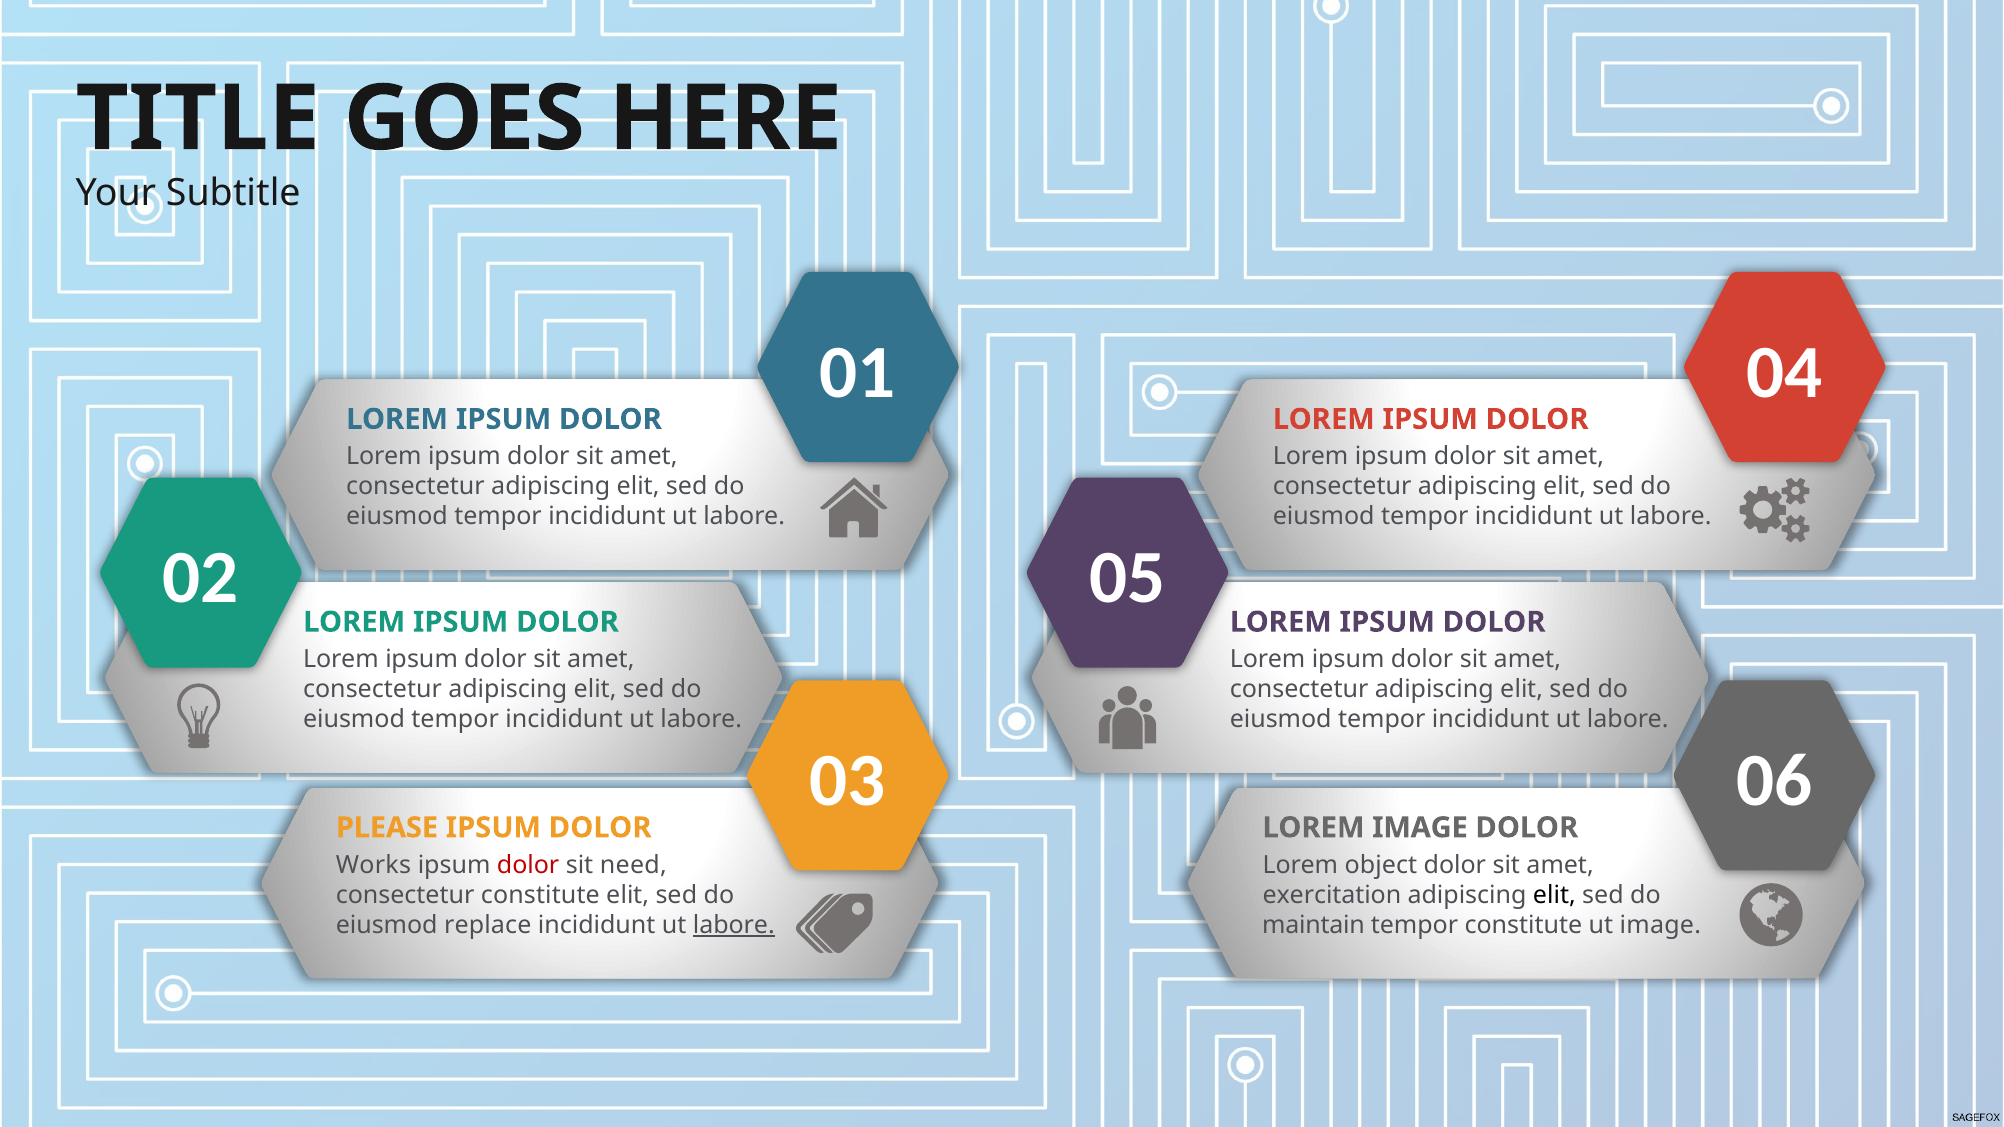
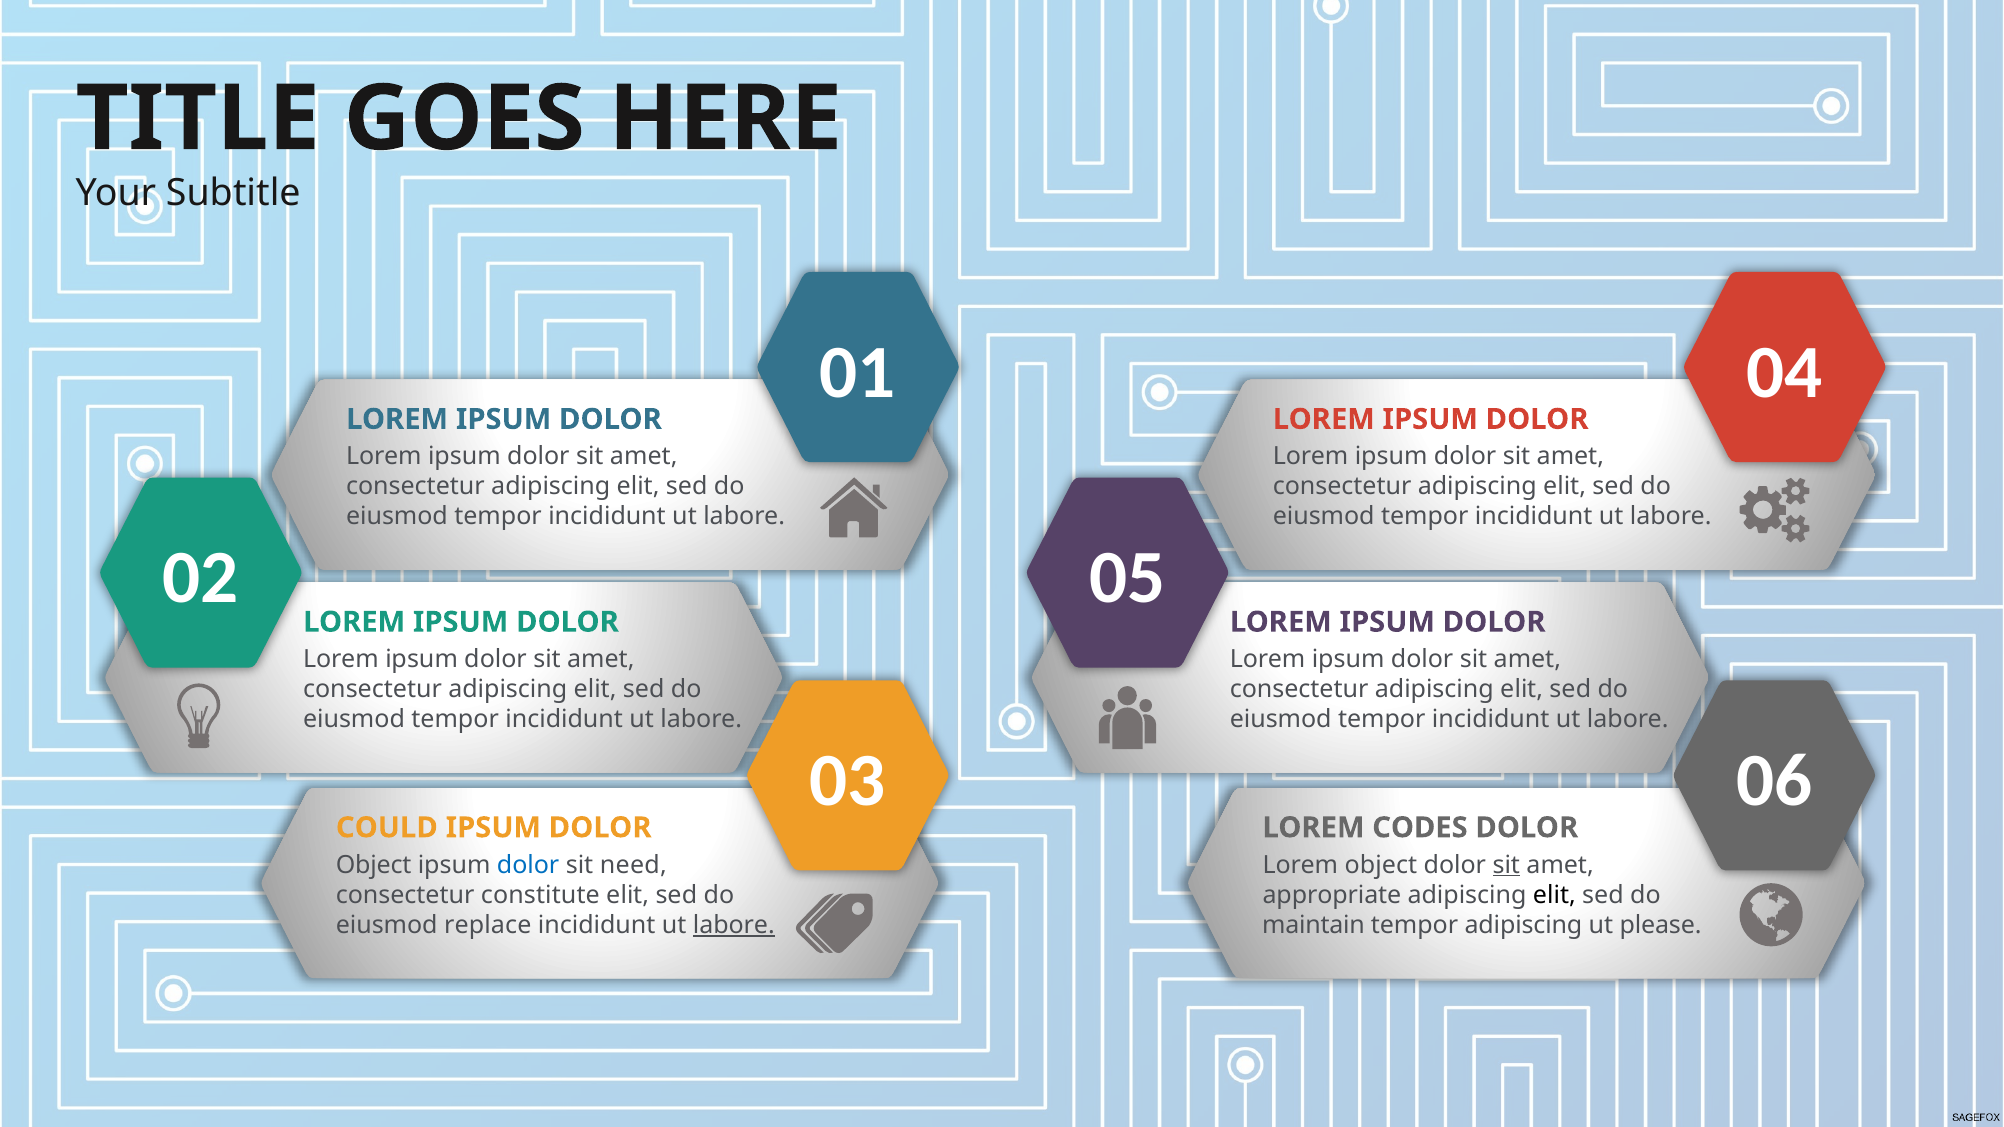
PLEASE: PLEASE -> COULD
LOREM IMAGE: IMAGE -> CODES
Works at (373, 865): Works -> Object
dolor at (528, 865) colour: red -> blue
sit at (1506, 865) underline: none -> present
exercitation: exercitation -> appropriate
tempor constitute: constitute -> adipiscing
ut image: image -> please
